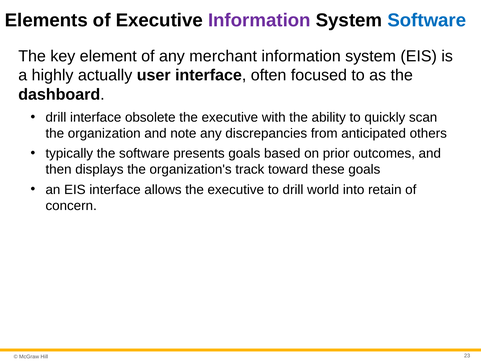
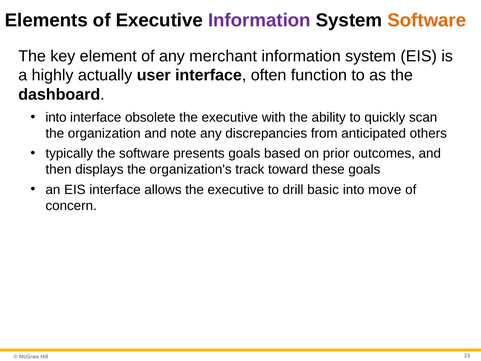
Software at (427, 20) colour: blue -> orange
focused: focused -> function
drill at (56, 117): drill -> into
world: world -> basic
retain: retain -> move
